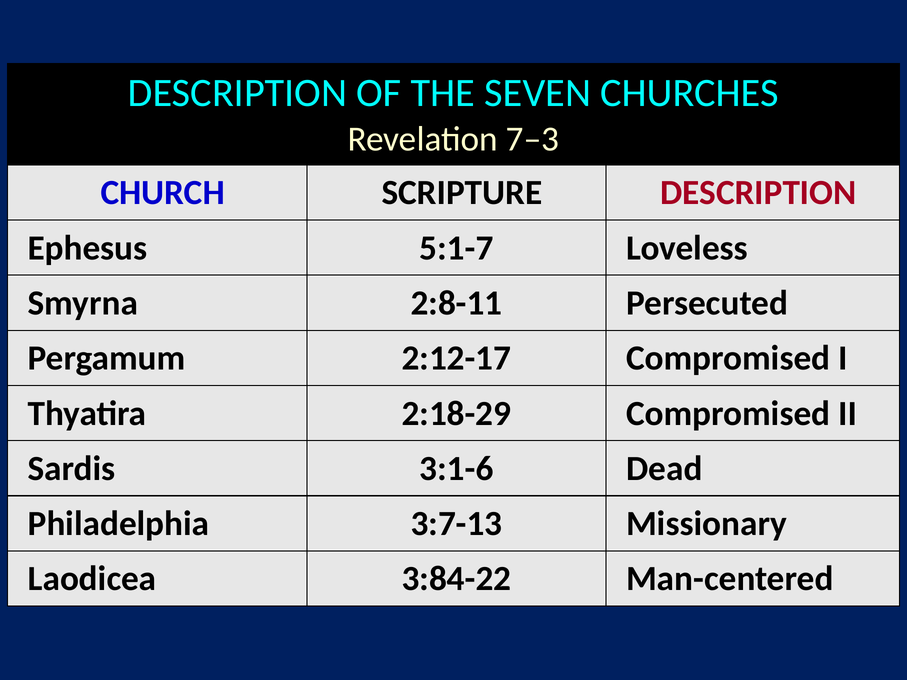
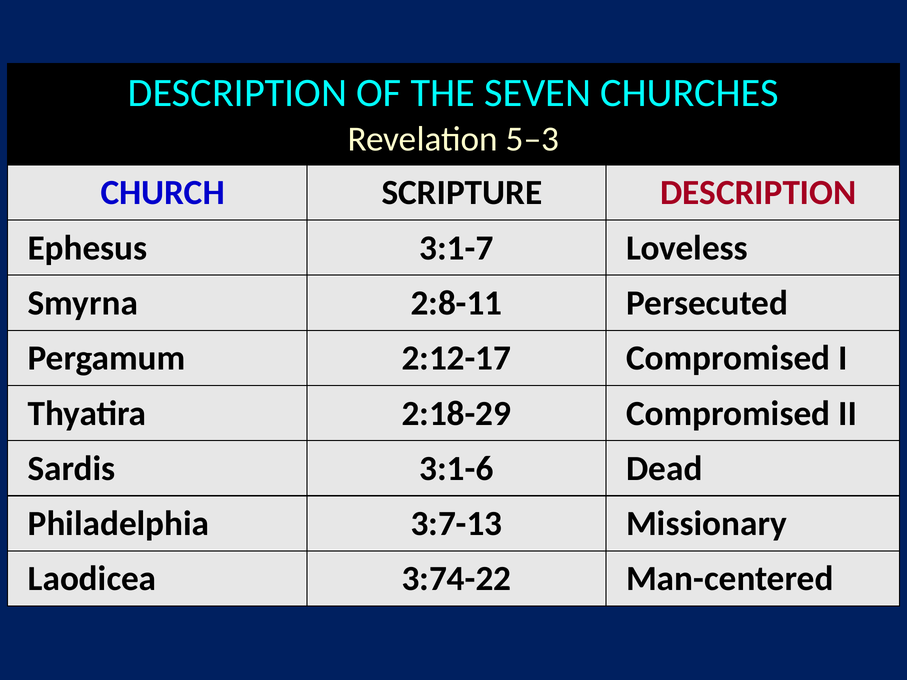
7‒3: 7‒3 -> 5‒3
5:1-7: 5:1-7 -> 3:1-7
3:84-22: 3:84-22 -> 3:74-22
